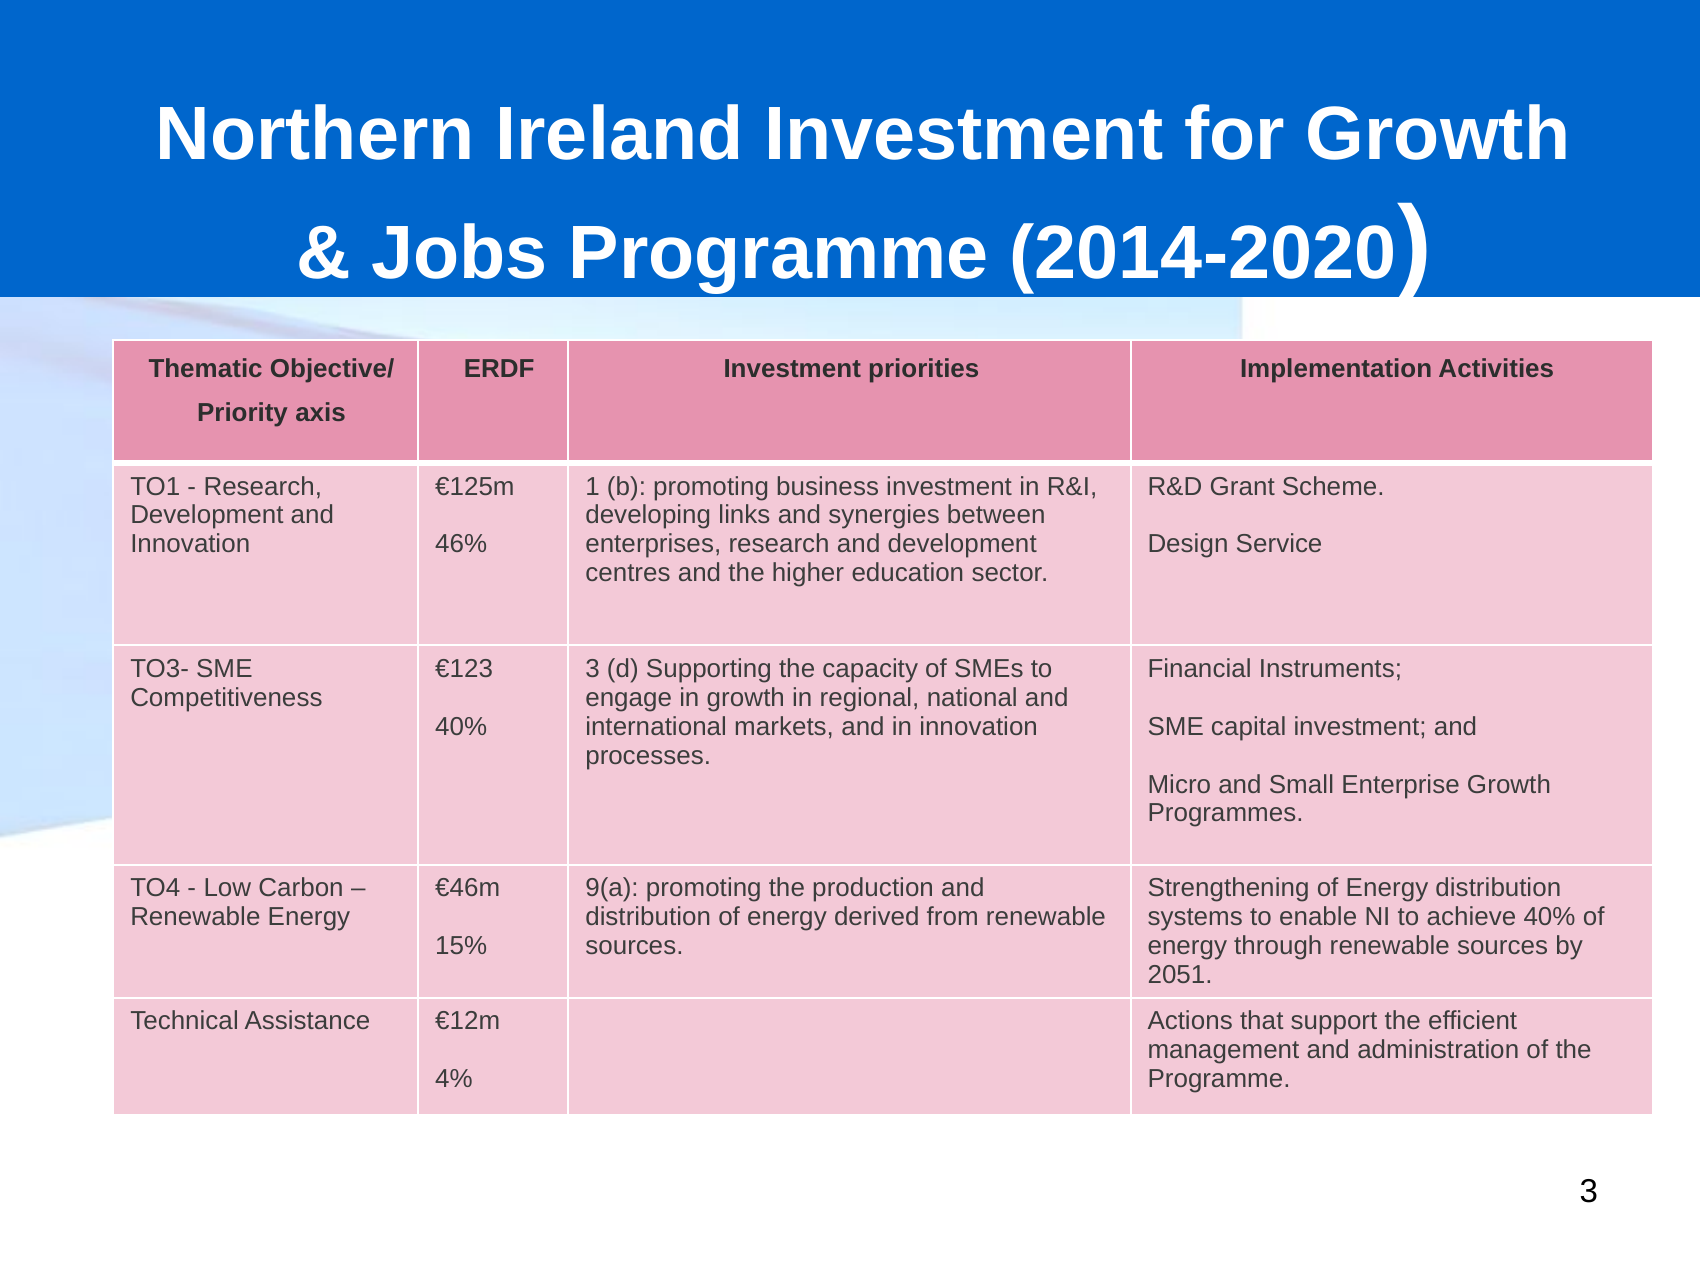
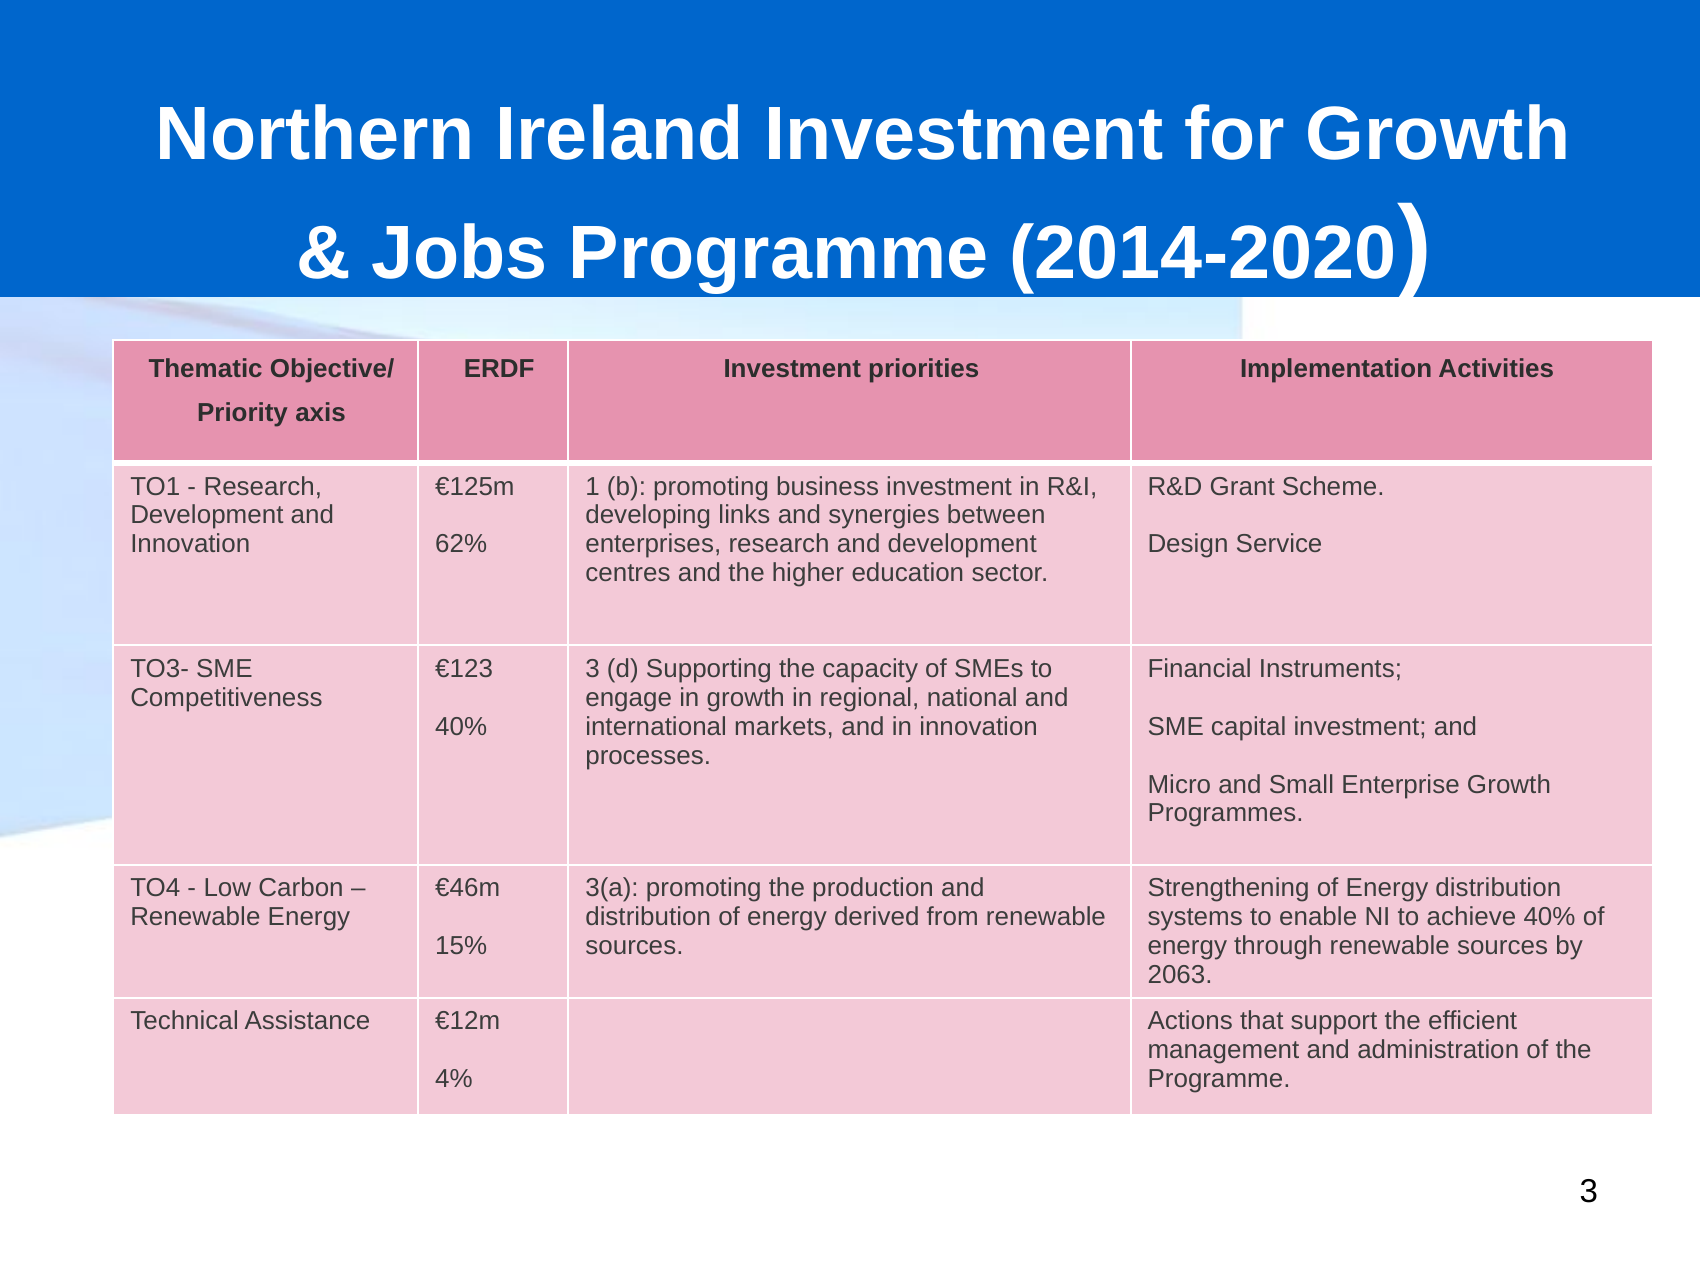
46%: 46% -> 62%
9(a: 9(a -> 3(a
2051: 2051 -> 2063
